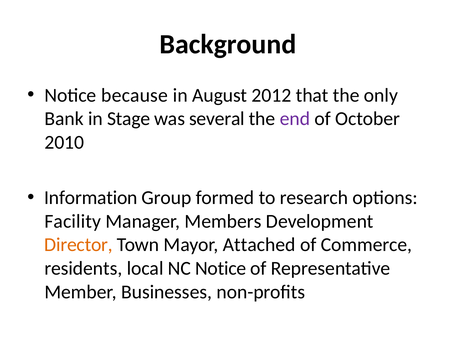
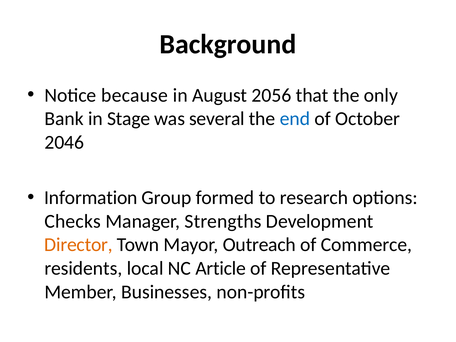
2012: 2012 -> 2056
end colour: purple -> blue
2010: 2010 -> 2046
Facility: Facility -> Checks
Members: Members -> Strengths
Attached: Attached -> Outreach
NC Notice: Notice -> Article
